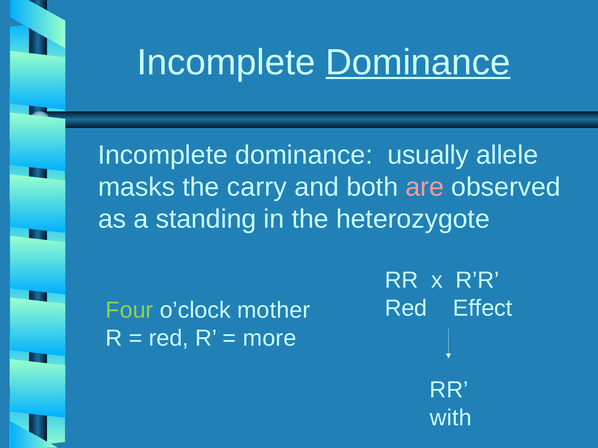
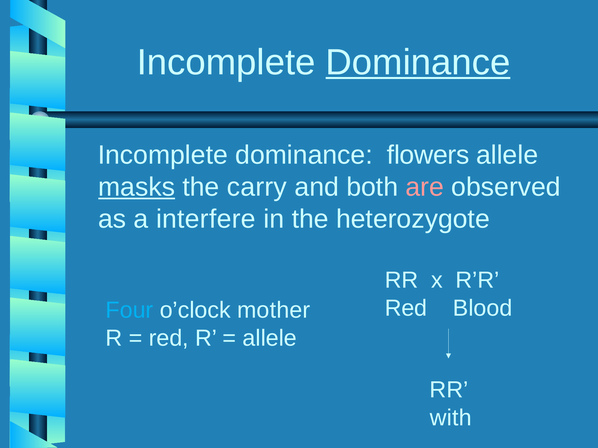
usually: usually -> flowers
masks underline: none -> present
standing: standing -> interfere
Effect: Effect -> Blood
Four colour: light green -> light blue
more at (270, 338): more -> allele
